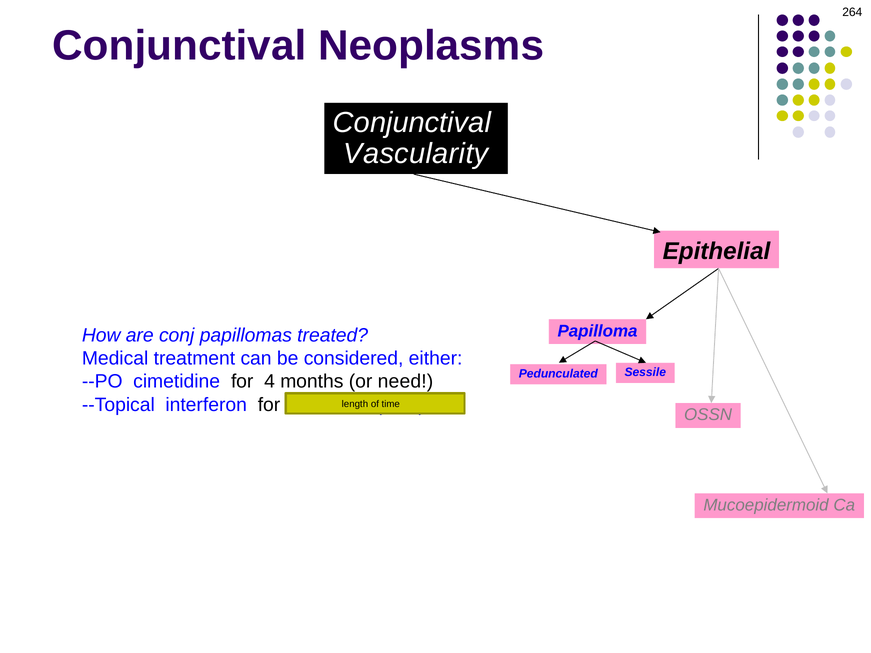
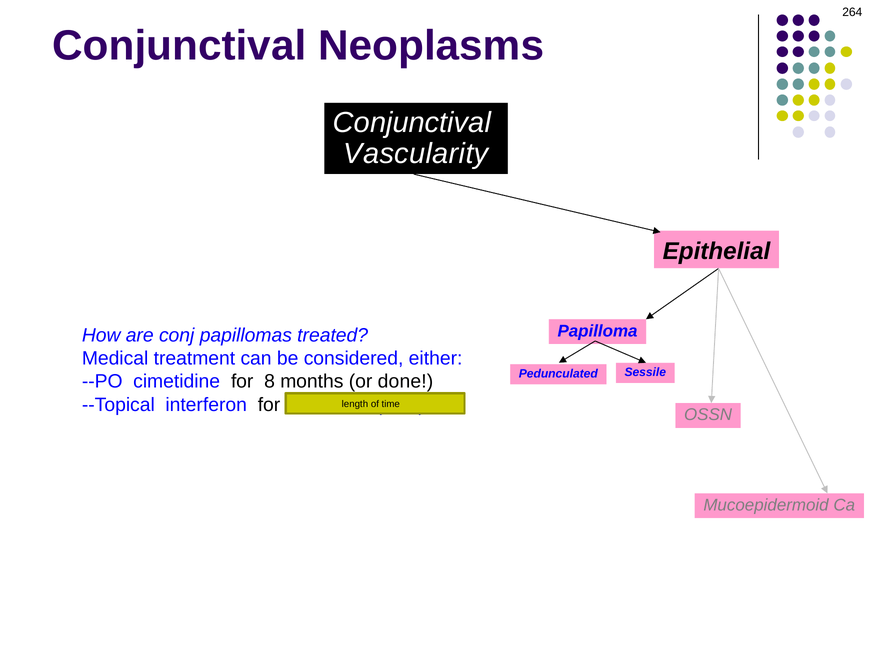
4: 4 -> 8
need: need -> done
